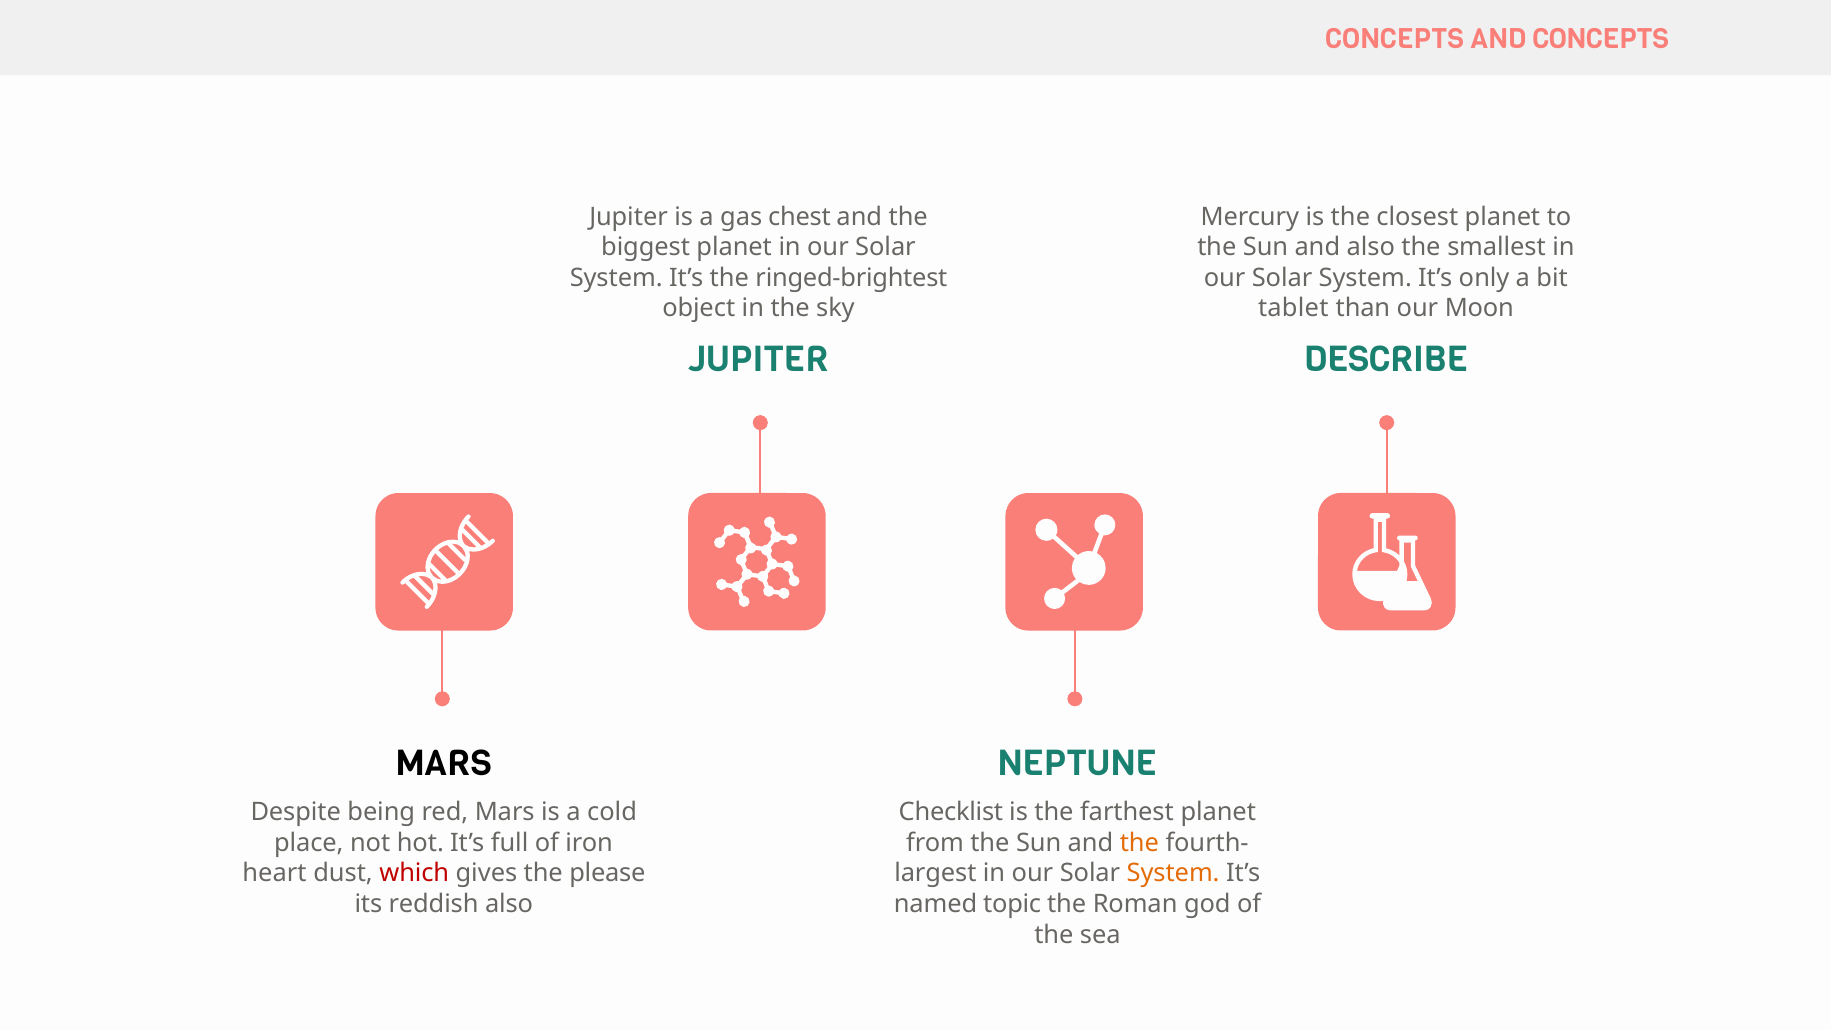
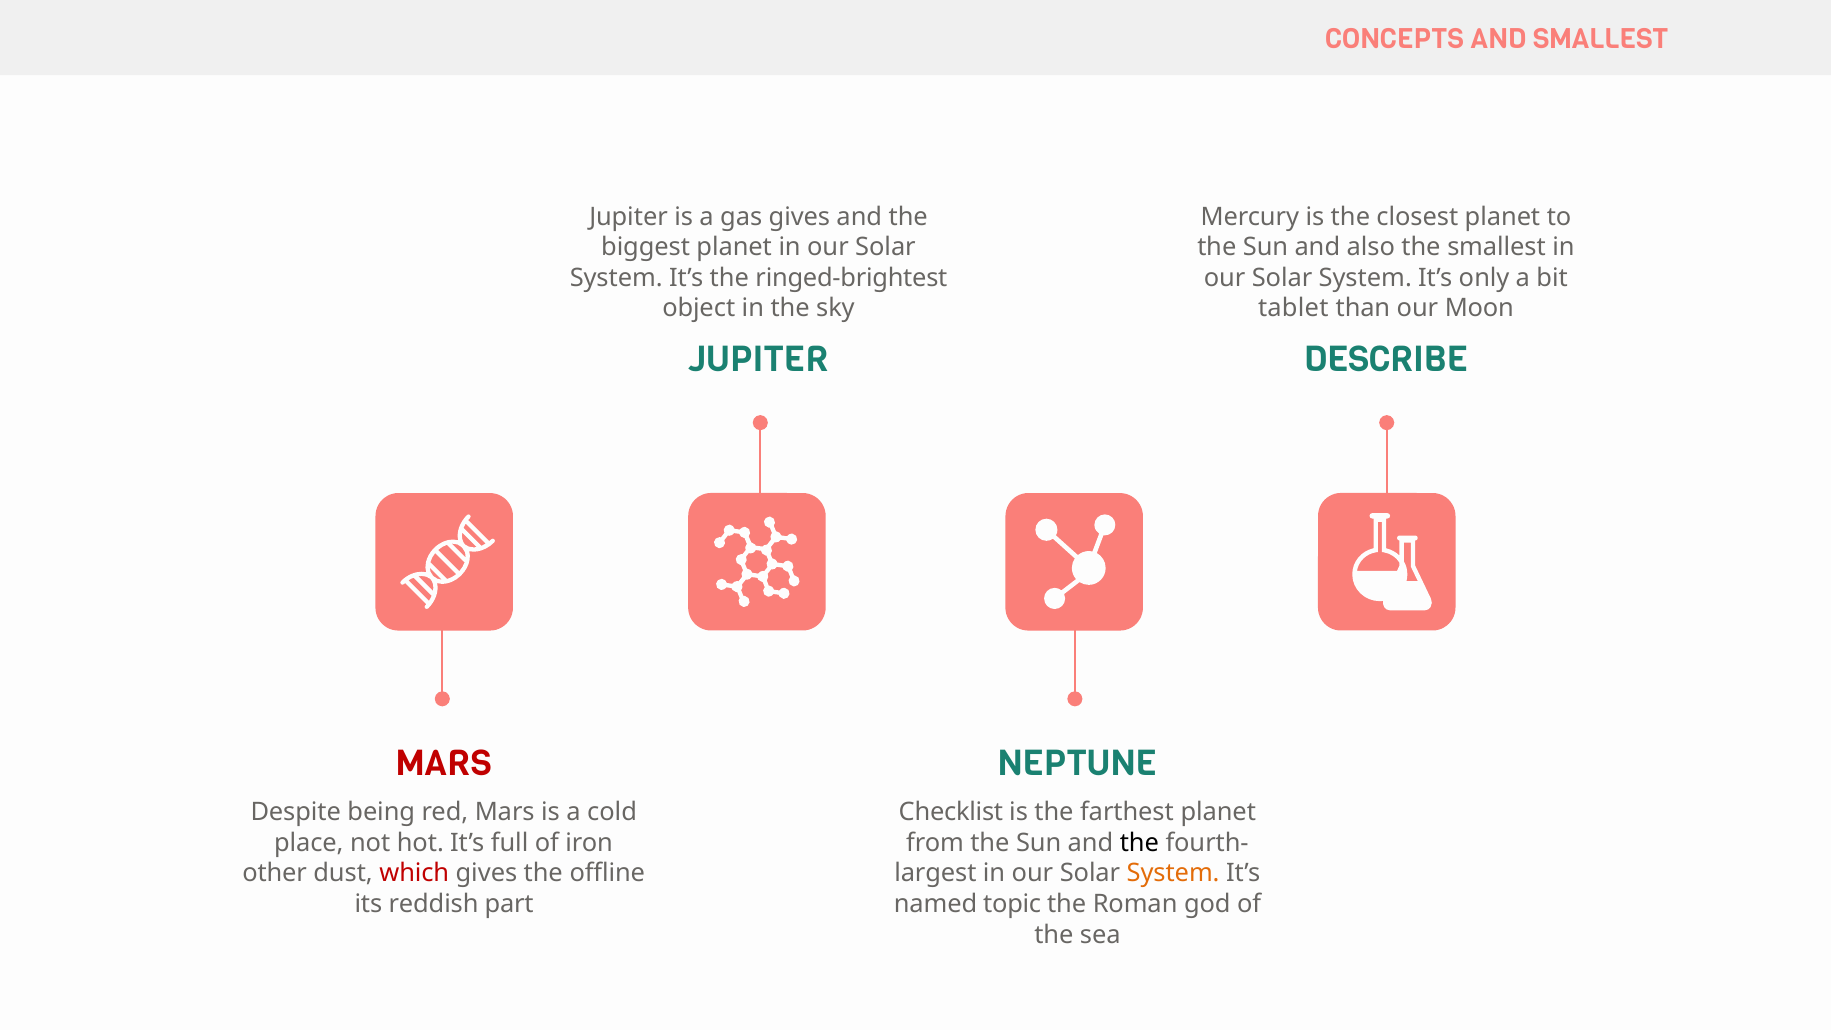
AND CONCEPTS: CONCEPTS -> SMALLEST
gas chest: chest -> gives
MARS at (444, 764) colour: black -> red
the at (1139, 843) colour: orange -> black
heart: heart -> other
please: please -> offline
reddish also: also -> part
